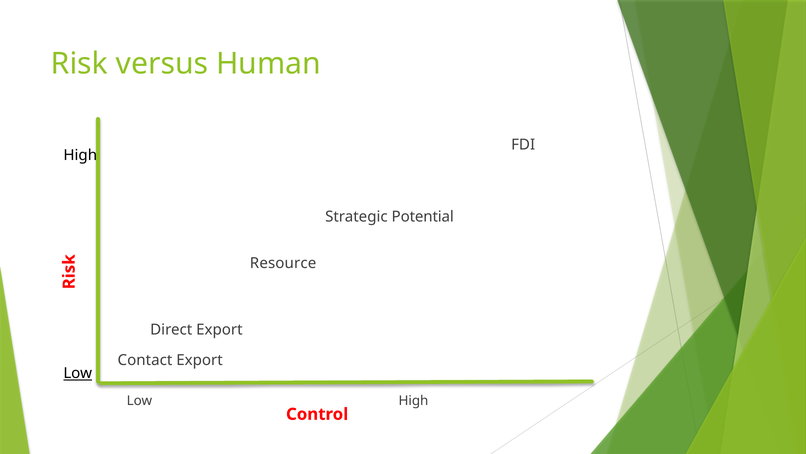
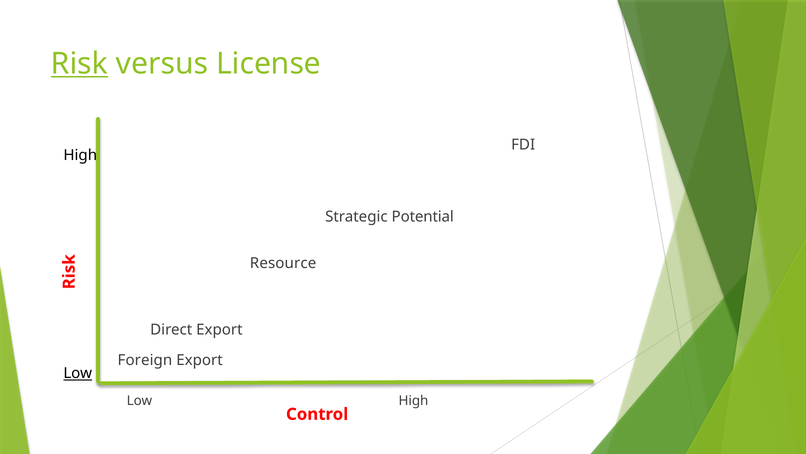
Risk underline: none -> present
Human: Human -> License
Contact: Contact -> Foreign
